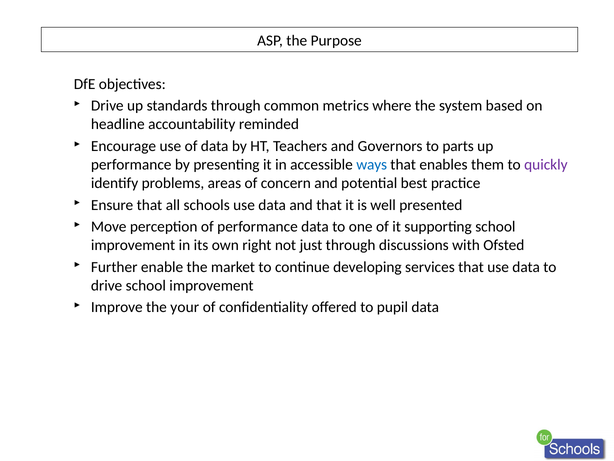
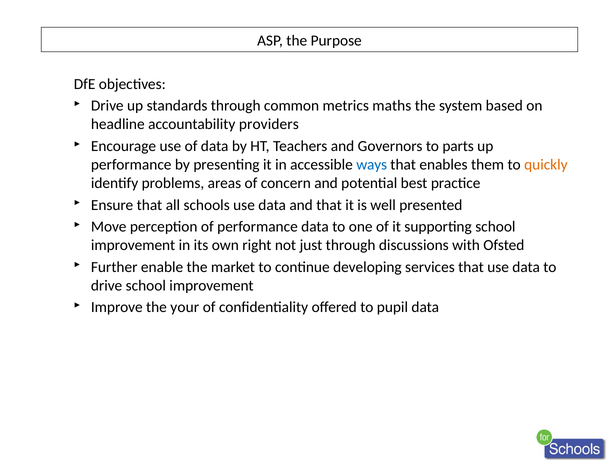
where: where -> maths
reminded: reminded -> providers
quickly colour: purple -> orange
